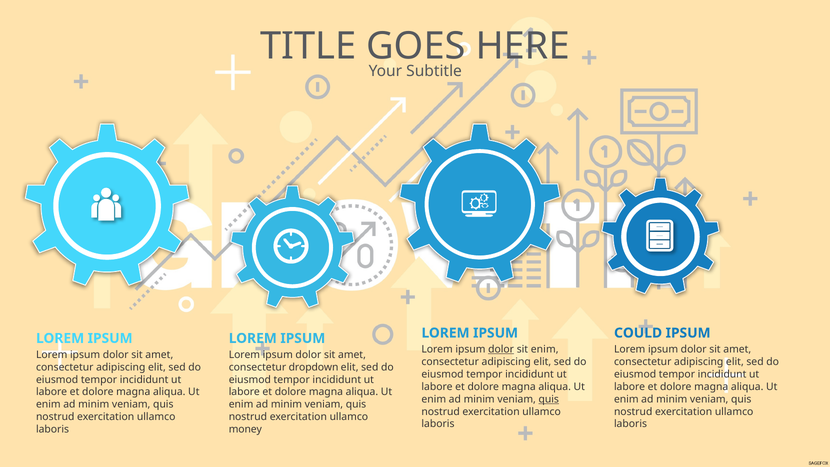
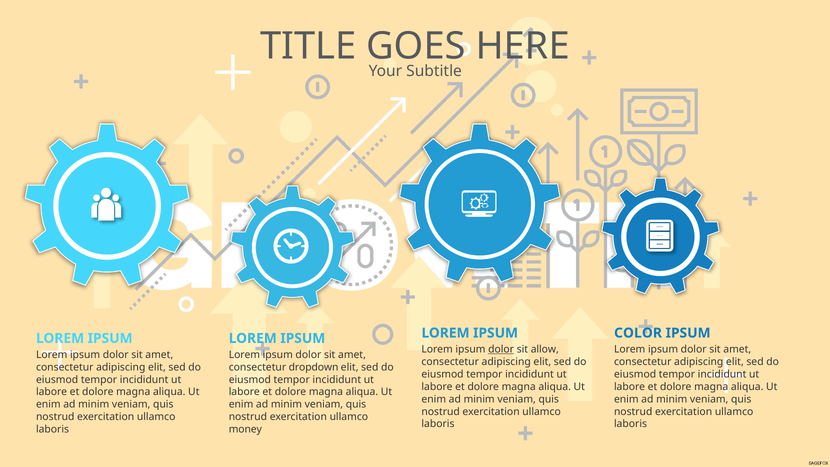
COULD: COULD -> COLOR
sit enim: enim -> allow
quis at (549, 399) underline: present -> none
